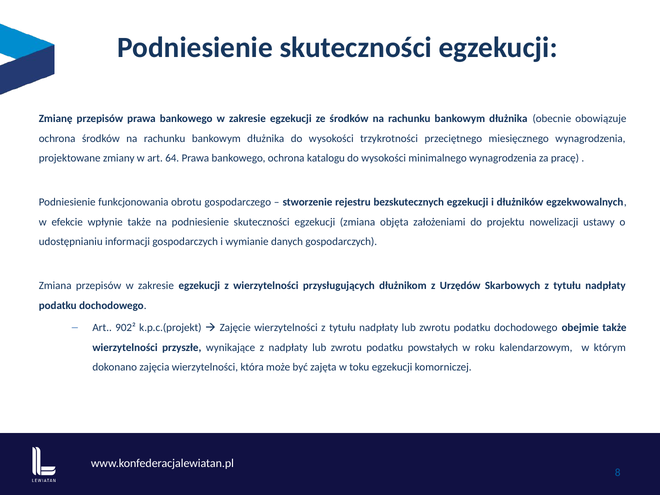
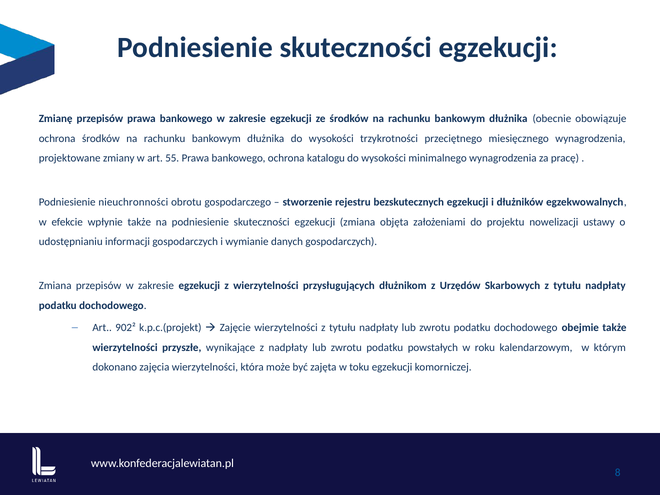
64: 64 -> 55
funkcjonowania: funkcjonowania -> nieuchronności
